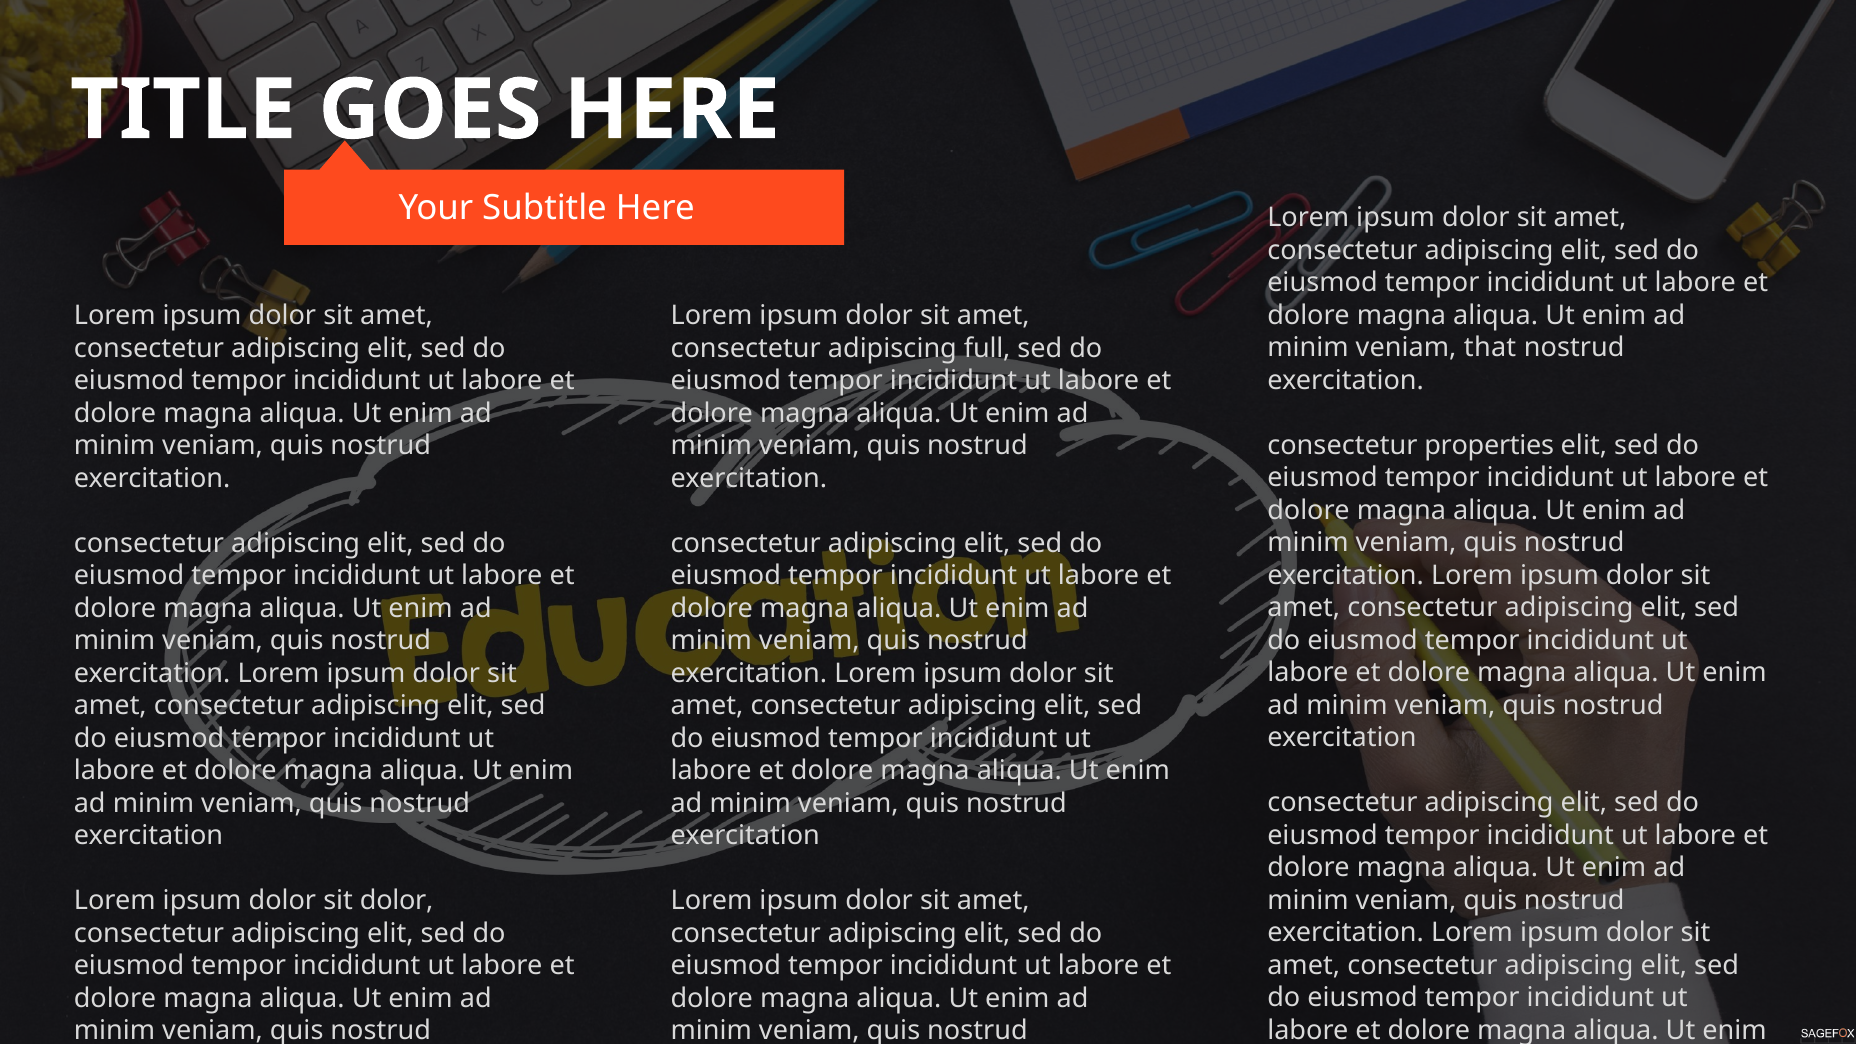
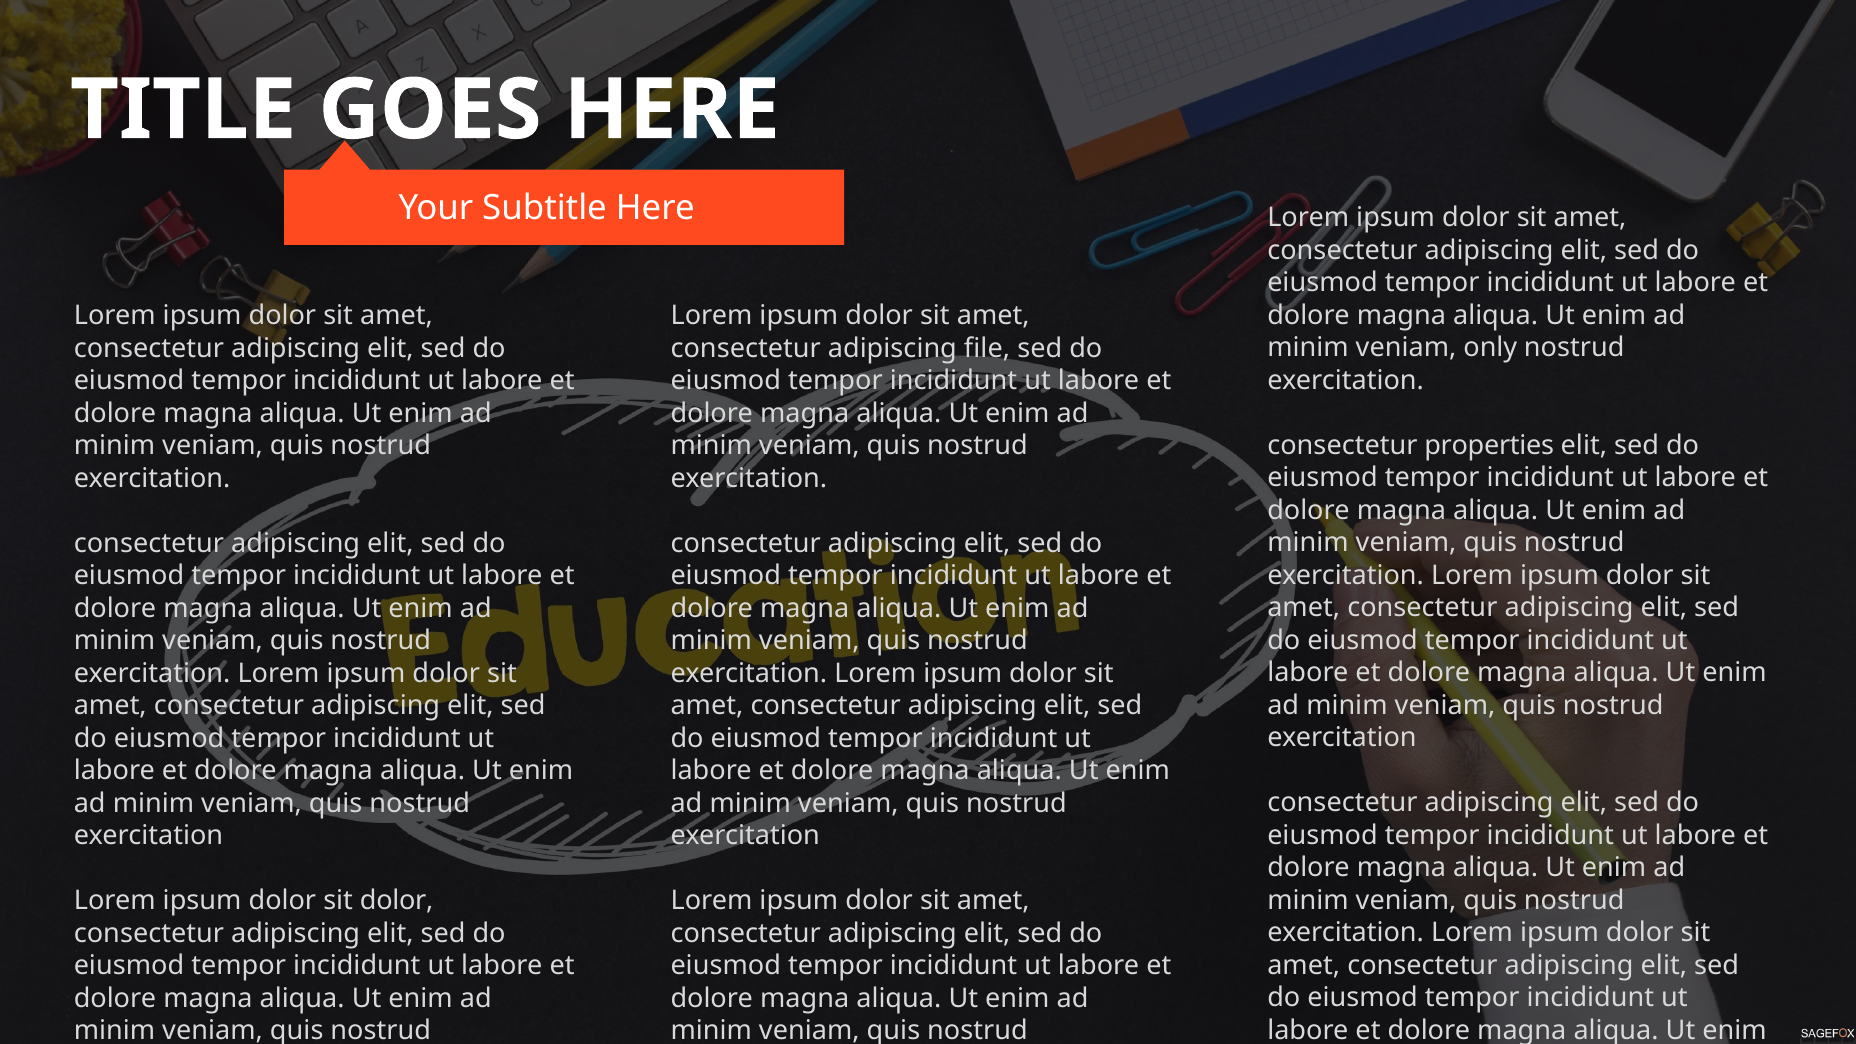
that: that -> only
full: full -> file
